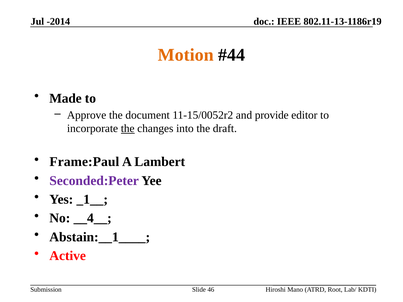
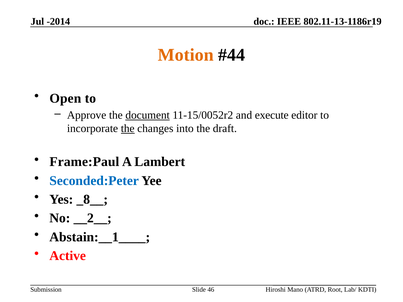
Made: Made -> Open
document underline: none -> present
provide: provide -> execute
Seconded:Peter colour: purple -> blue
_1__: _1__ -> _8__
__4__: __4__ -> __2__
